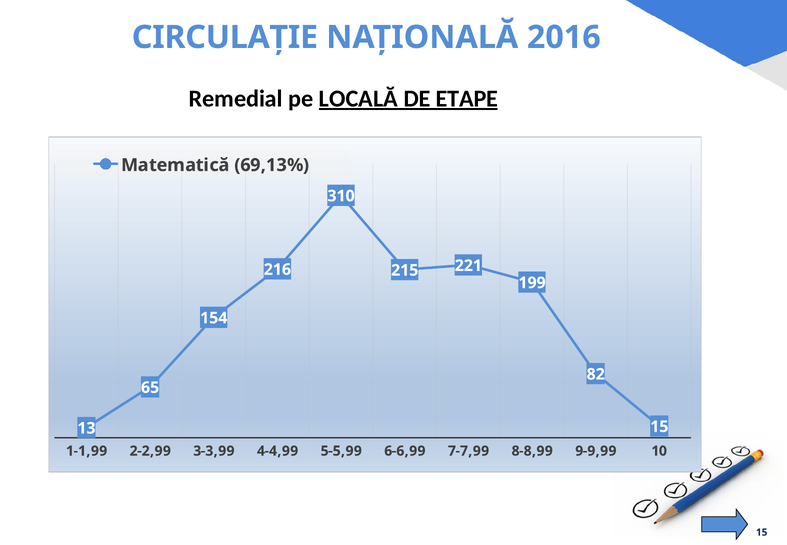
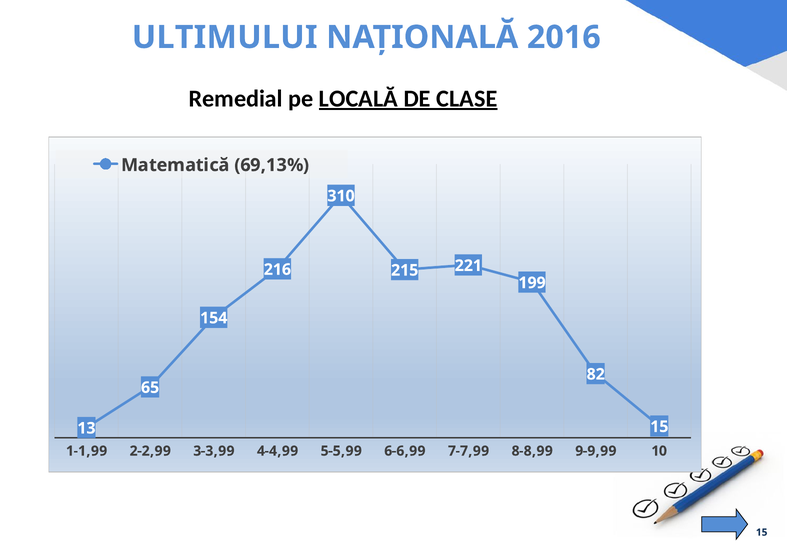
CIRCULAȚIE: CIRCULAȚIE -> ULTIMULUI
ETAPE: ETAPE -> CLASE
